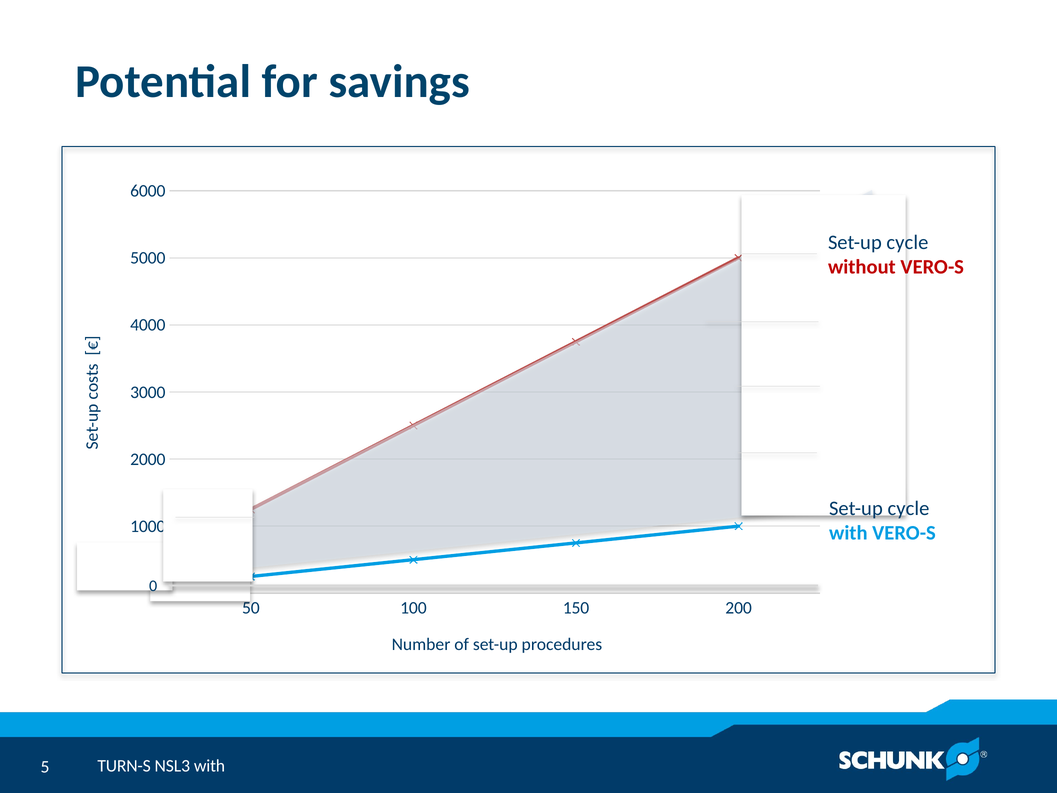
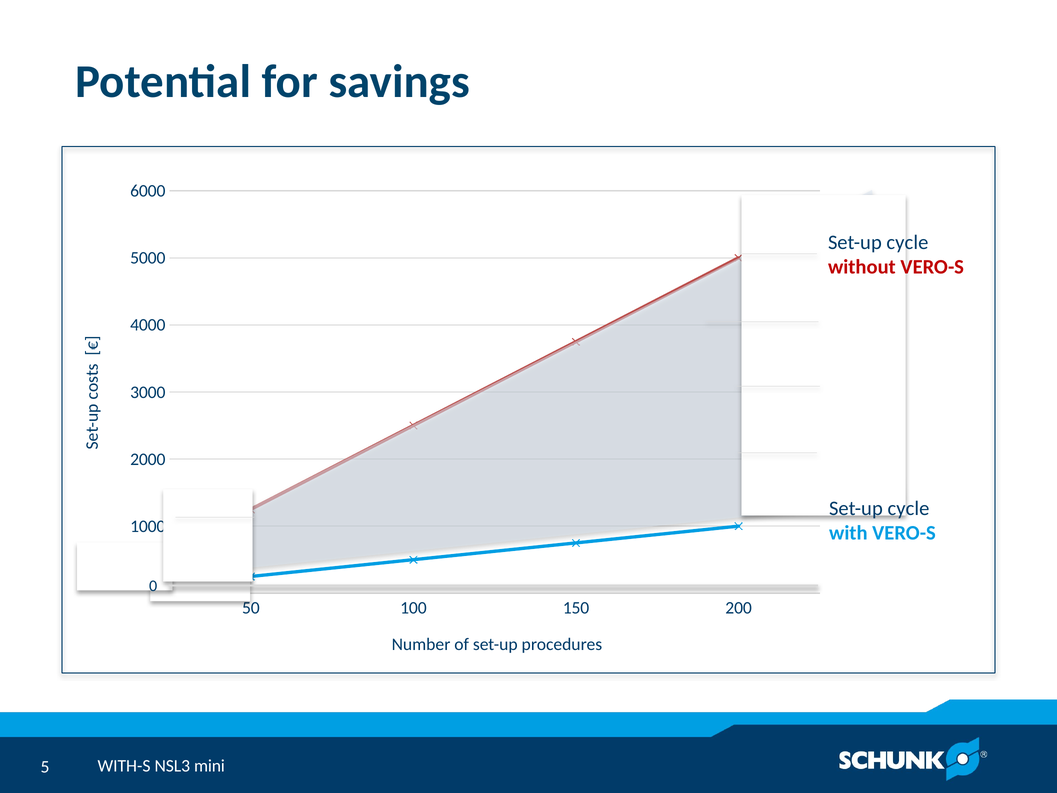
TURN-S: TURN-S -> WITH-S
NSL3 with: with -> mini
